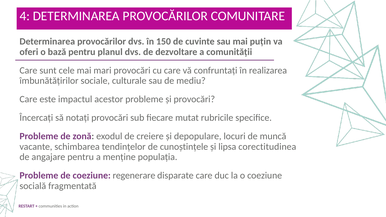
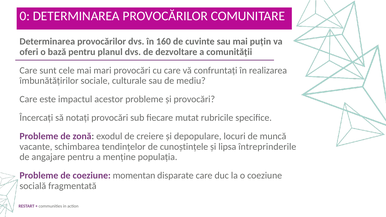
4: 4 -> 0
150: 150 -> 160
corectitudinea: corectitudinea -> întreprinderile
regenerare: regenerare -> momentan
